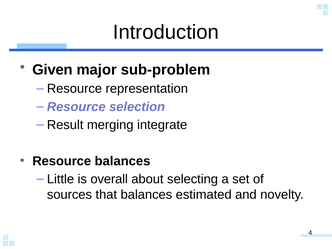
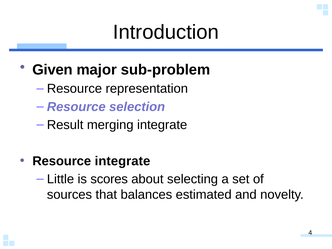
Resource balances: balances -> integrate
overall: overall -> scores
